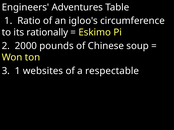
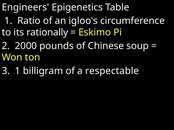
Adventures: Adventures -> Epigenetics
websites: websites -> billigram
